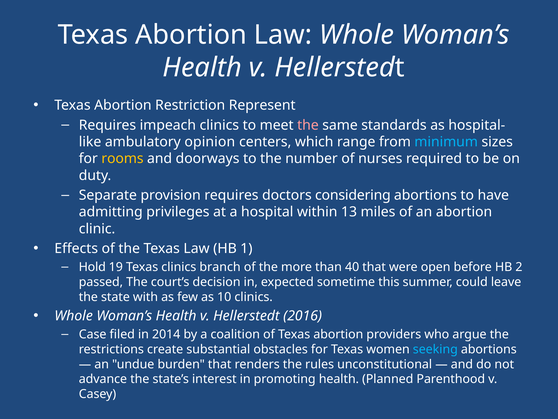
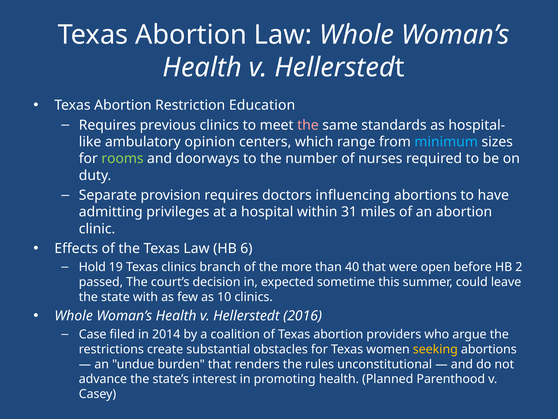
Represent: Represent -> Education
impeach: impeach -> previous
rooms colour: yellow -> light green
considering: considering -> influencing
13: 13 -> 31
1: 1 -> 6
seeking colour: light blue -> yellow
